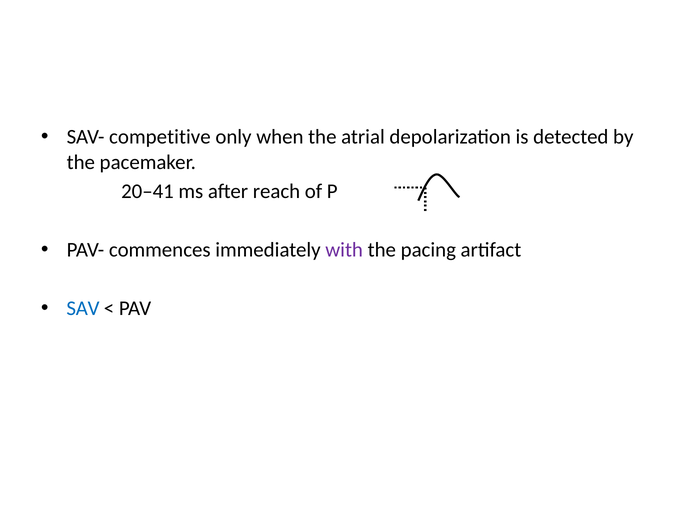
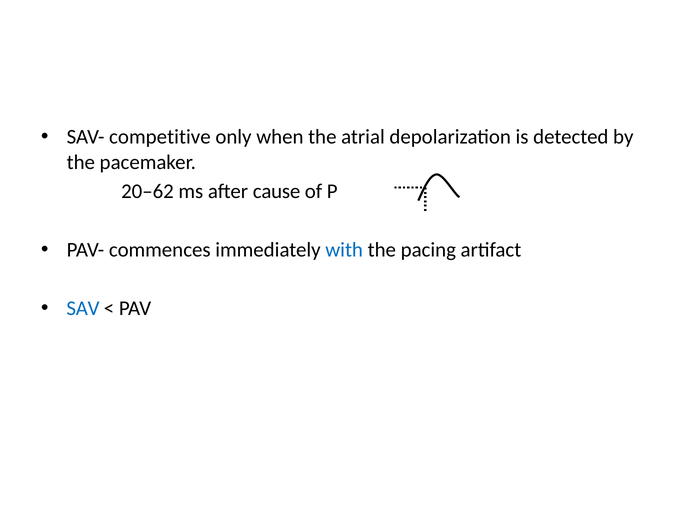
20–41: 20–41 -> 20–62
reach: reach -> cause
with colour: purple -> blue
